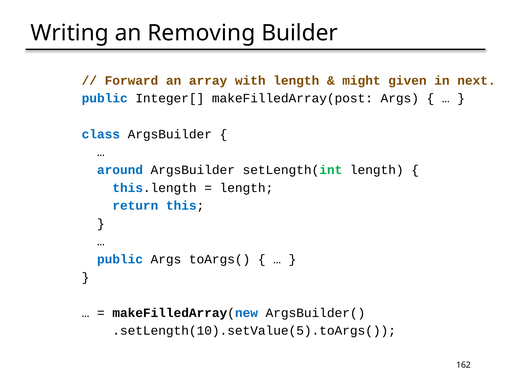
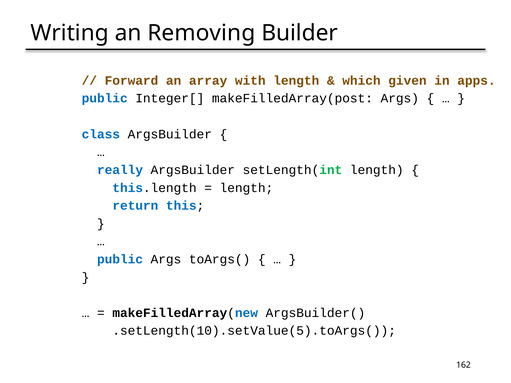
might: might -> which
next: next -> apps
around: around -> really
